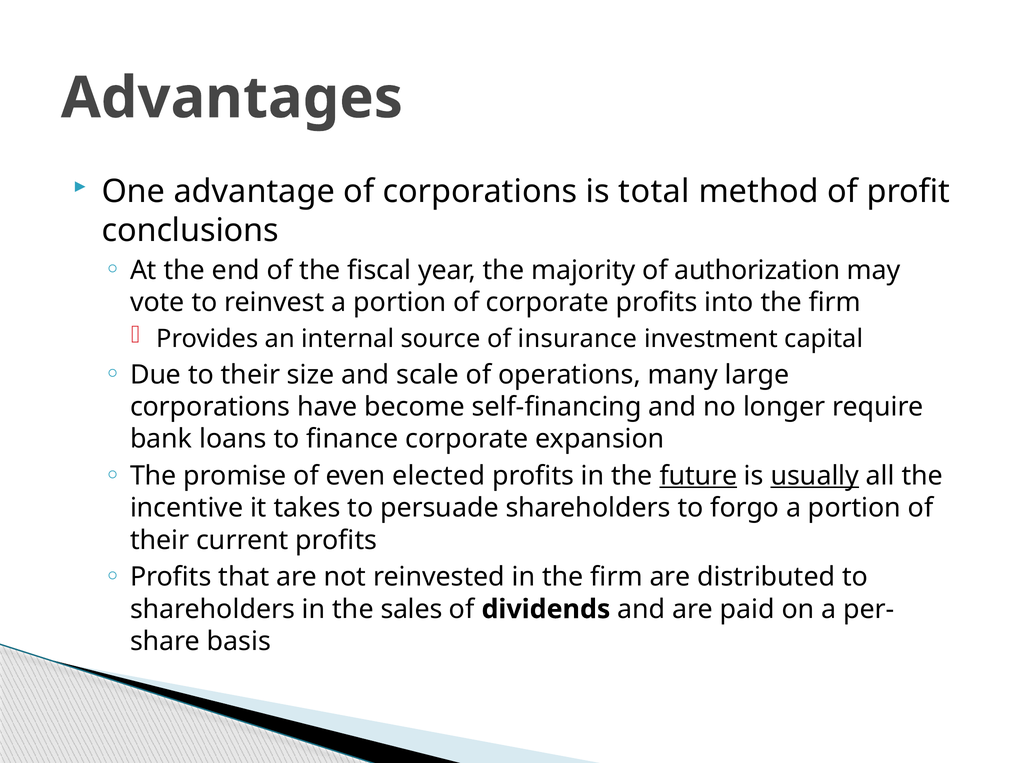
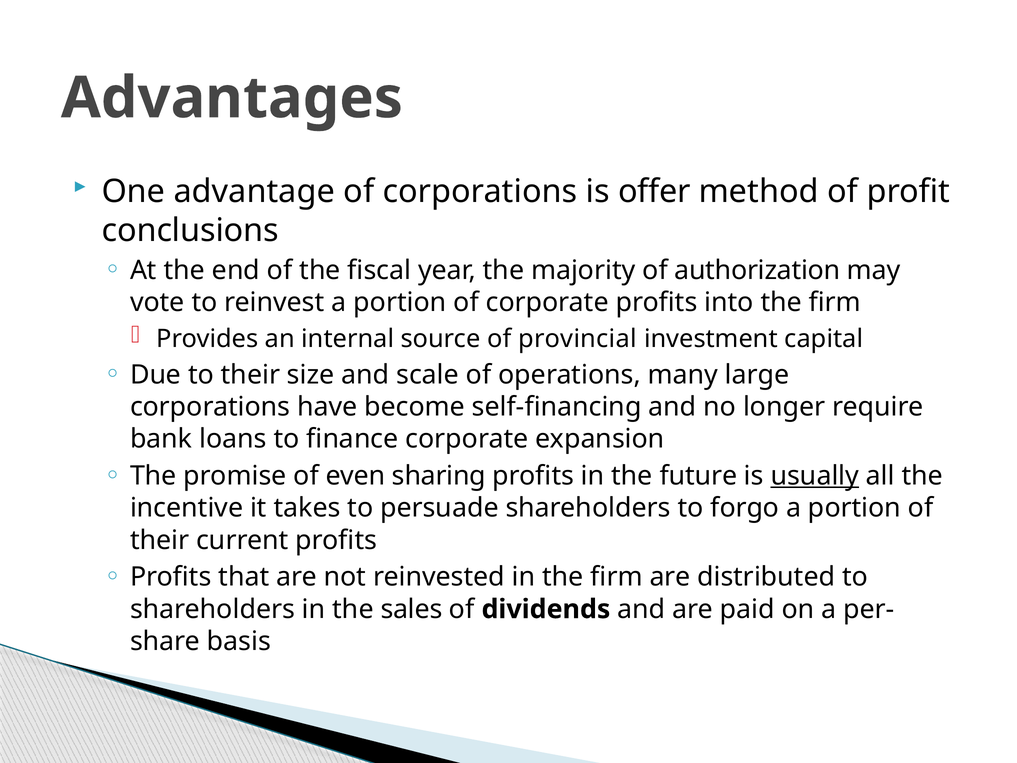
total: total -> offer
insurance: insurance -> provincial
elected: elected -> sharing
future underline: present -> none
